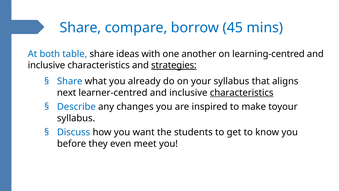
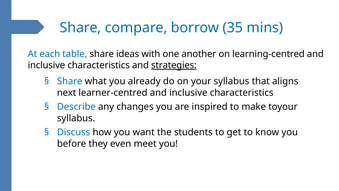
45: 45 -> 35
both: both -> each
characteristics at (242, 93) underline: present -> none
